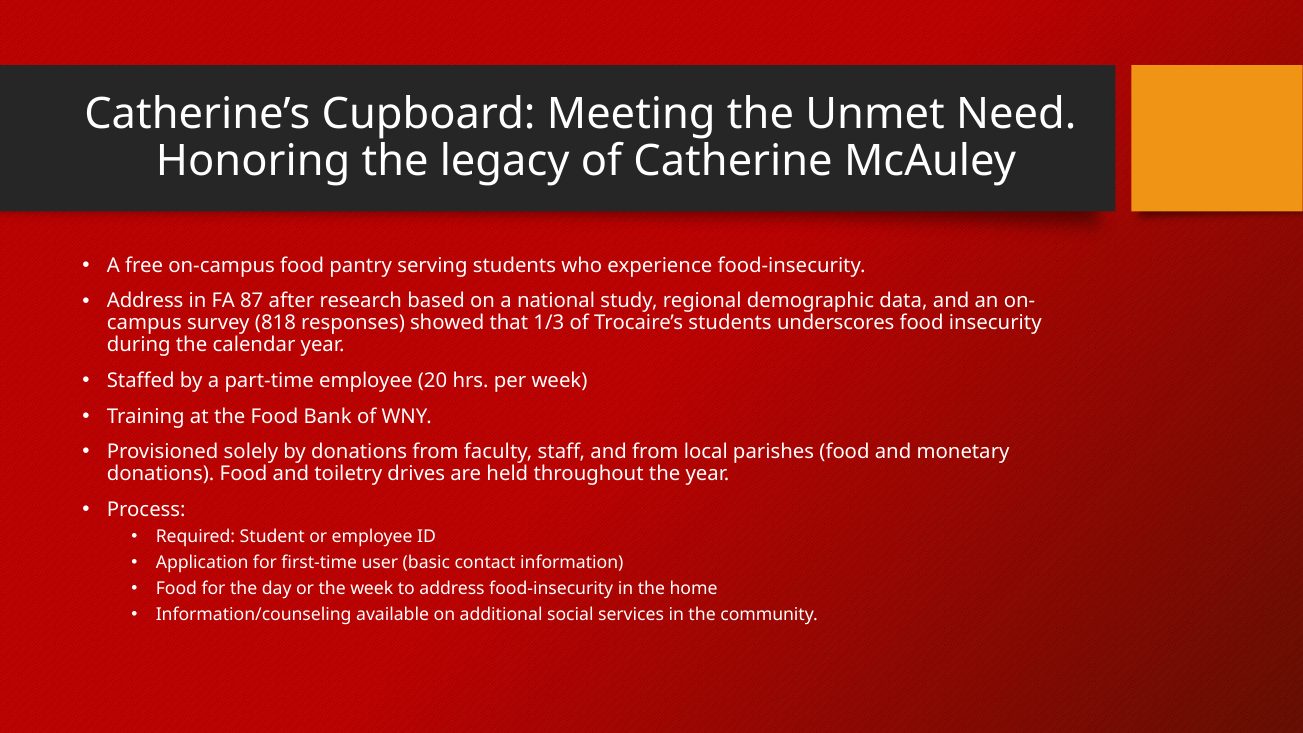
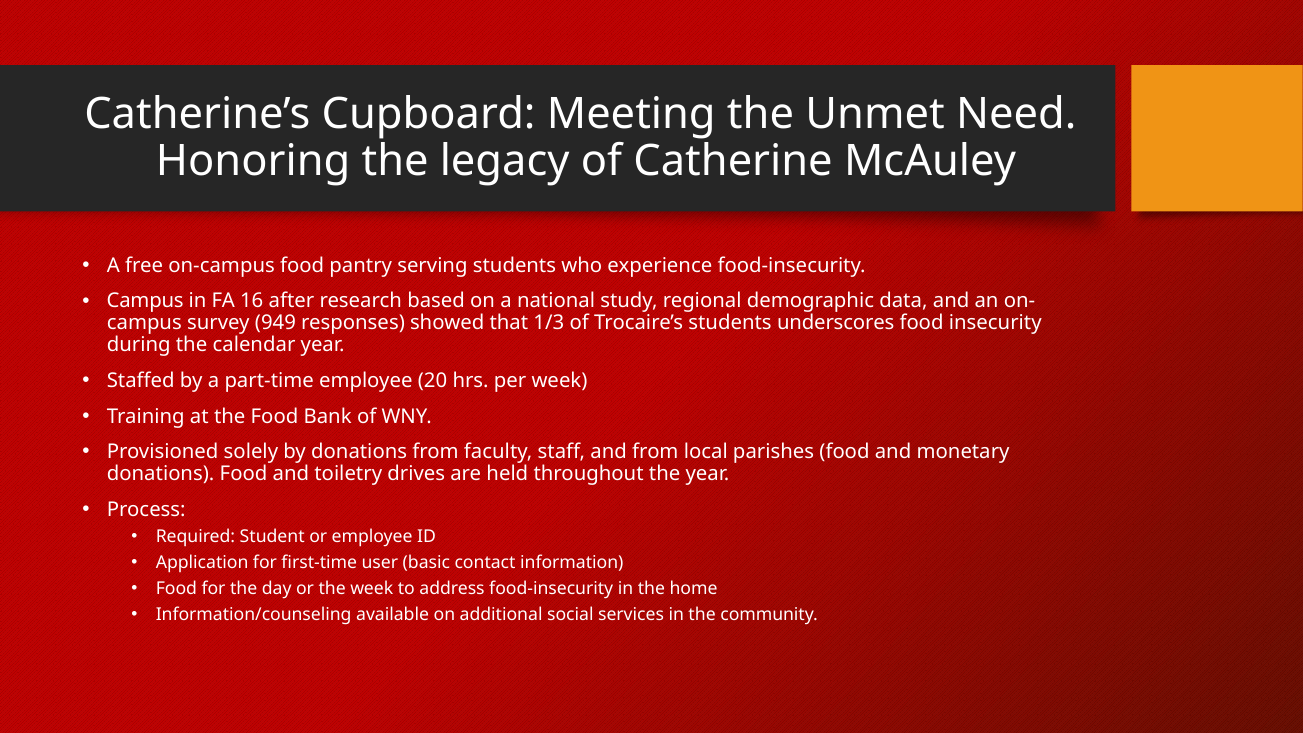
Address at (145, 301): Address -> Campus
87: 87 -> 16
818: 818 -> 949
